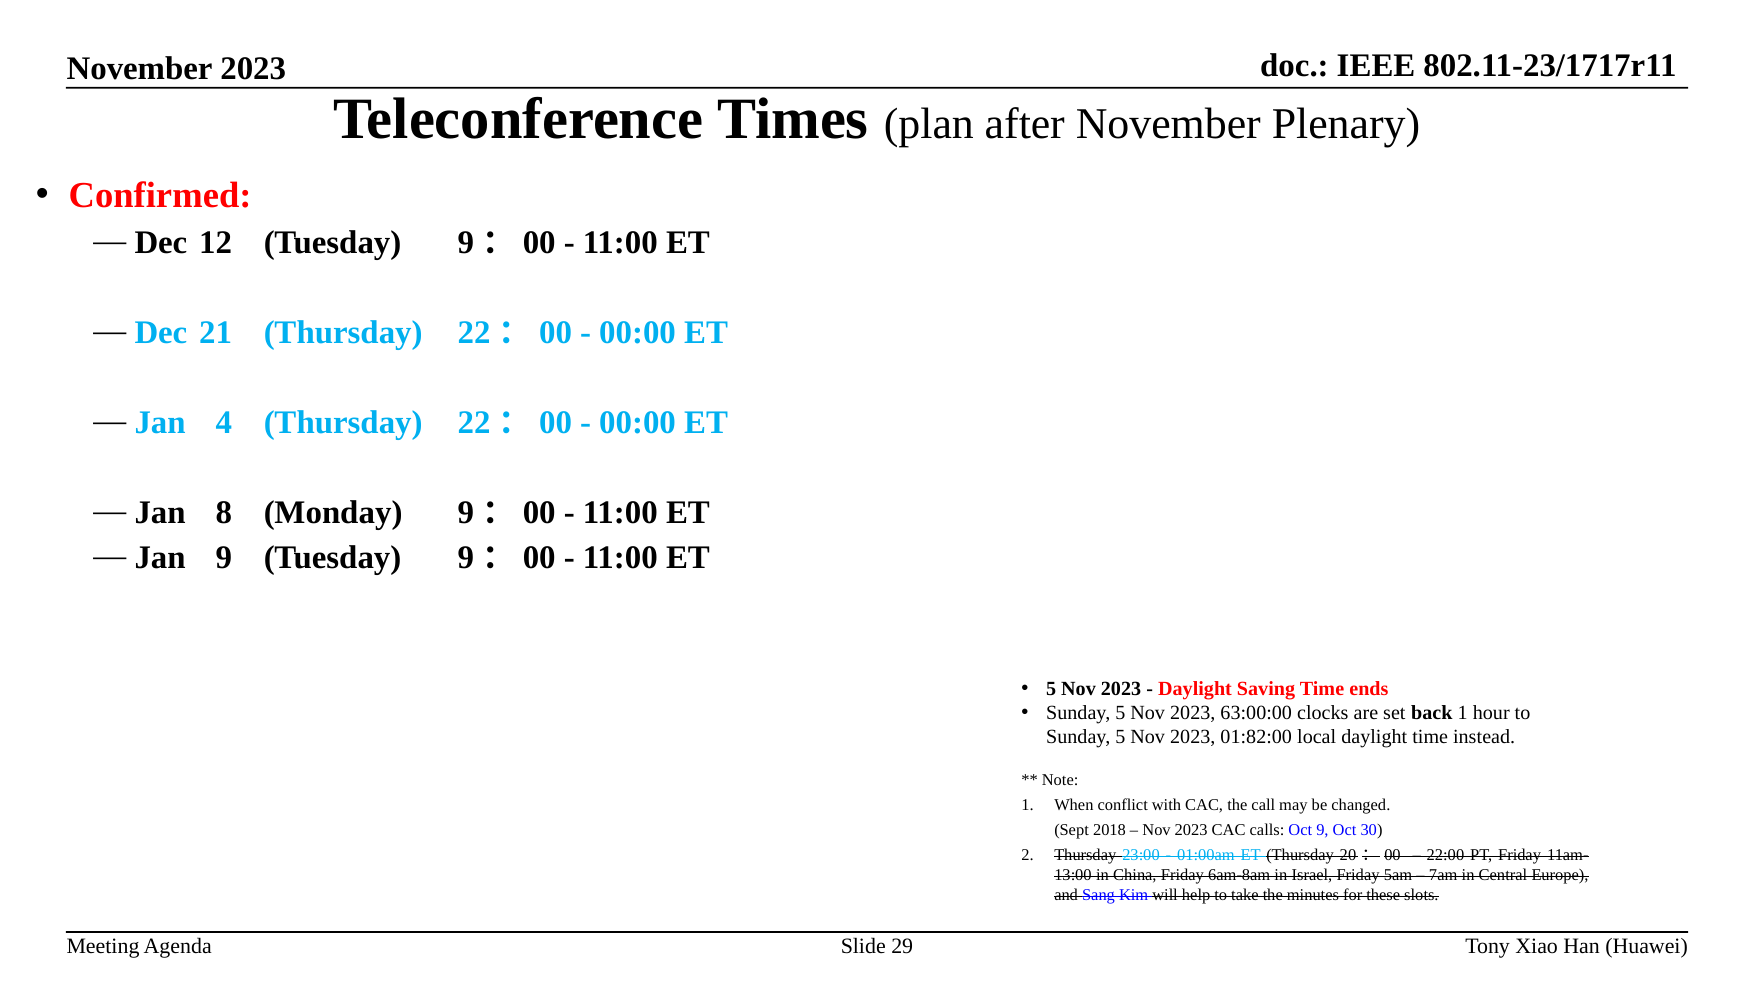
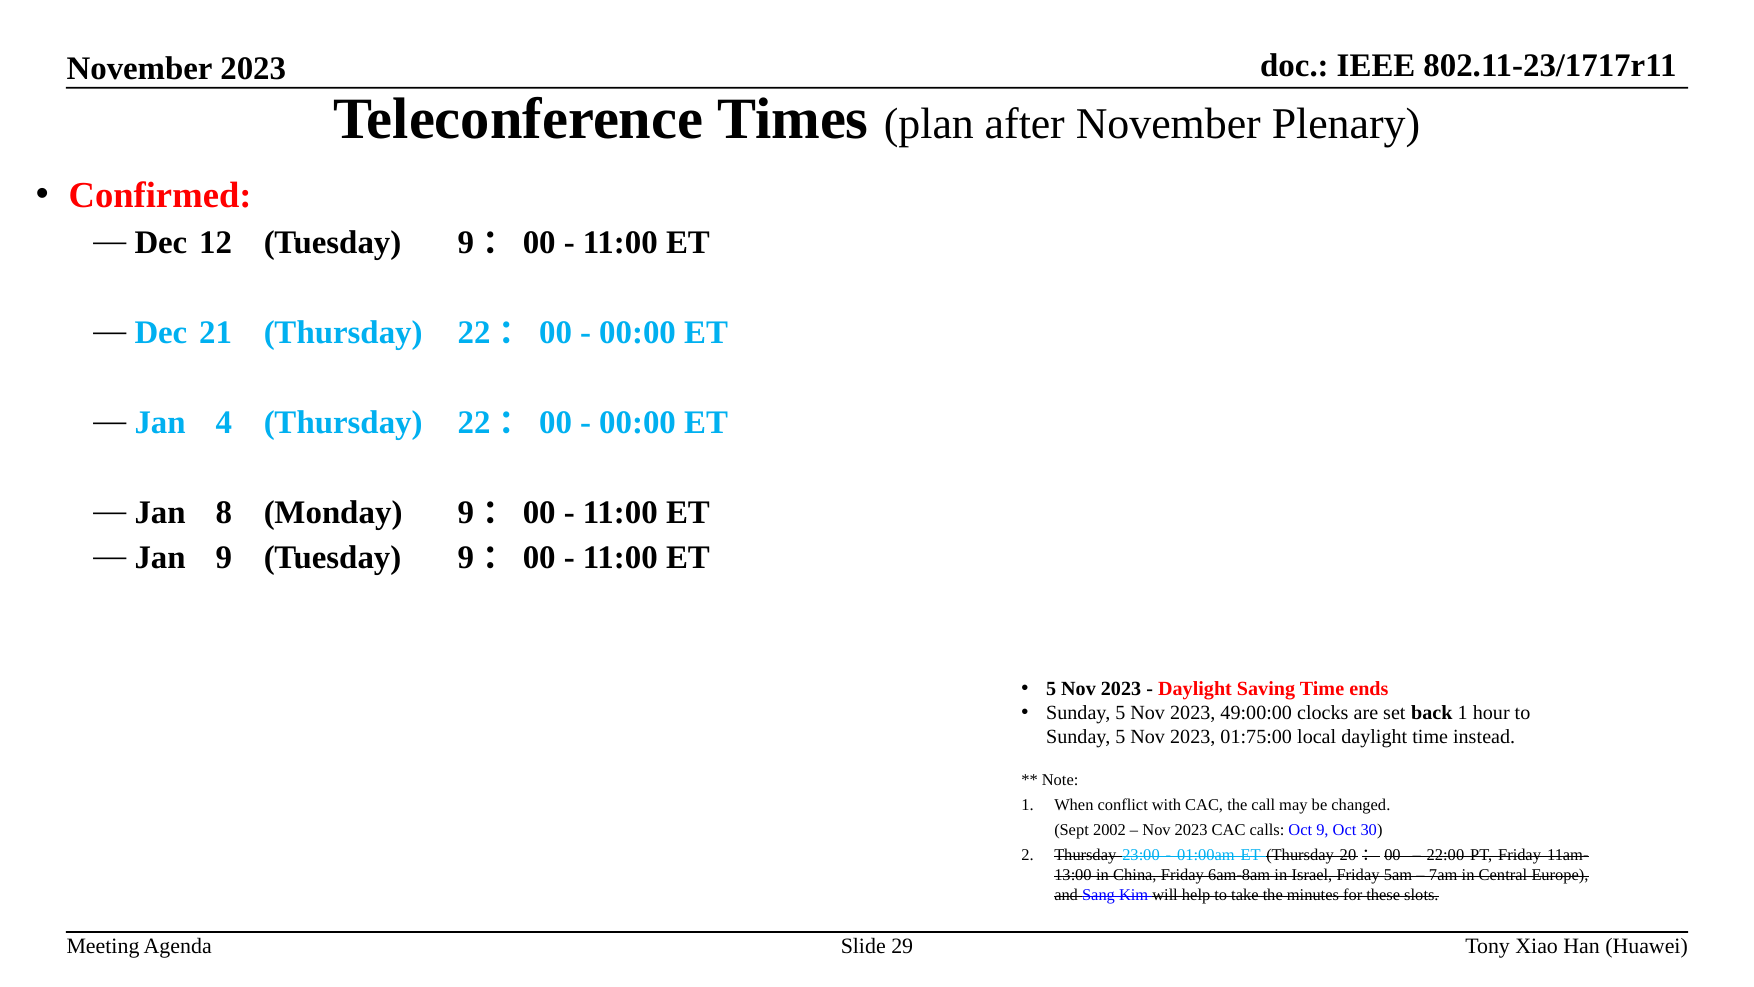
63:00:00: 63:00:00 -> 49:00:00
01:82:00: 01:82:00 -> 01:75:00
2018: 2018 -> 2002
